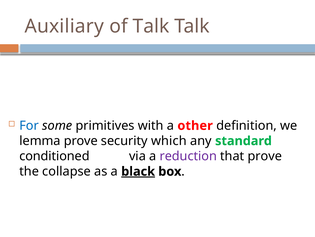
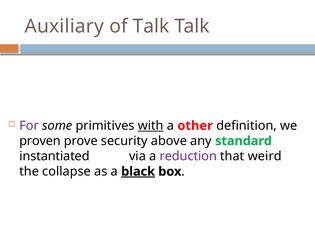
For colour: blue -> purple
with underline: none -> present
lemma: lemma -> proven
which: which -> above
conditioned: conditioned -> instantiated
that prove: prove -> weird
